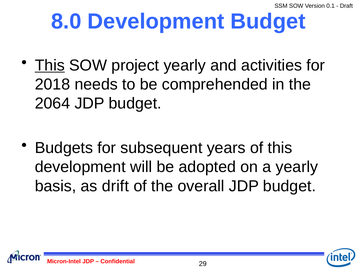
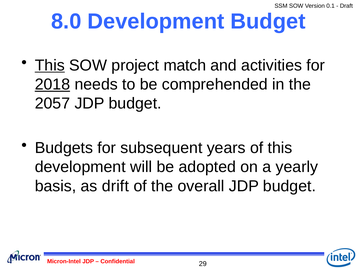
project yearly: yearly -> match
2018 underline: none -> present
2064: 2064 -> 2057
